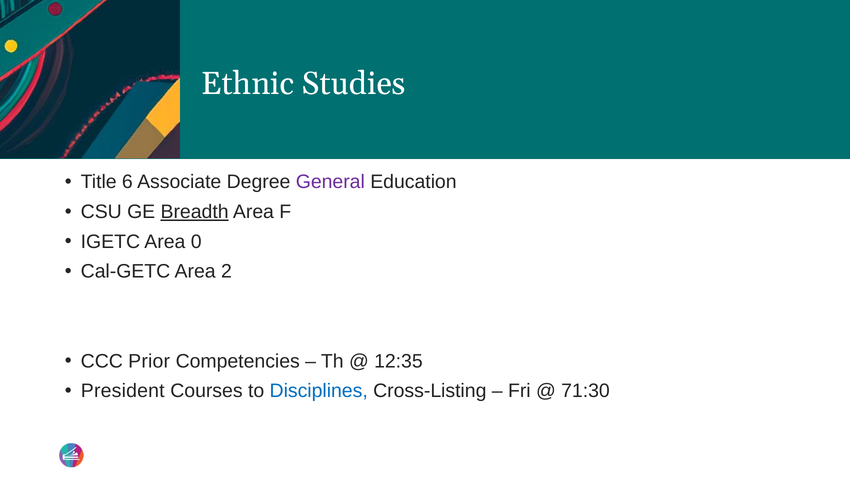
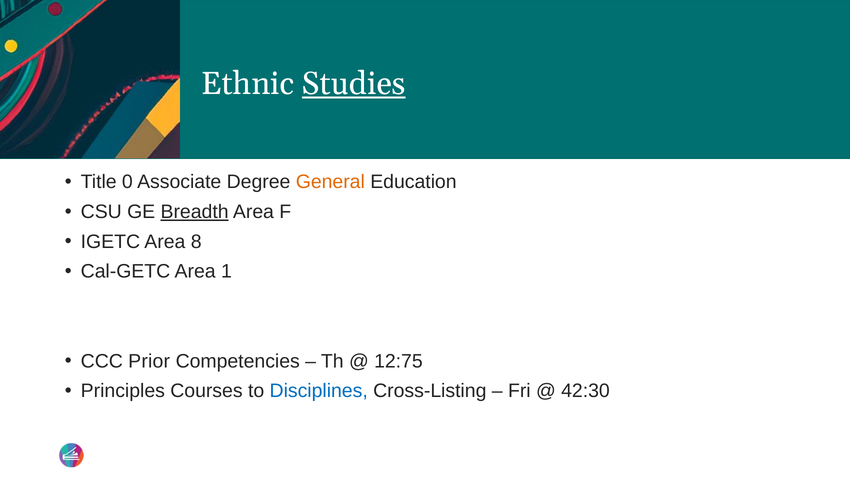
Studies underline: none -> present
6: 6 -> 0
General colour: purple -> orange
0: 0 -> 8
2: 2 -> 1
12:35: 12:35 -> 12:75
President: President -> Principles
71:30: 71:30 -> 42:30
